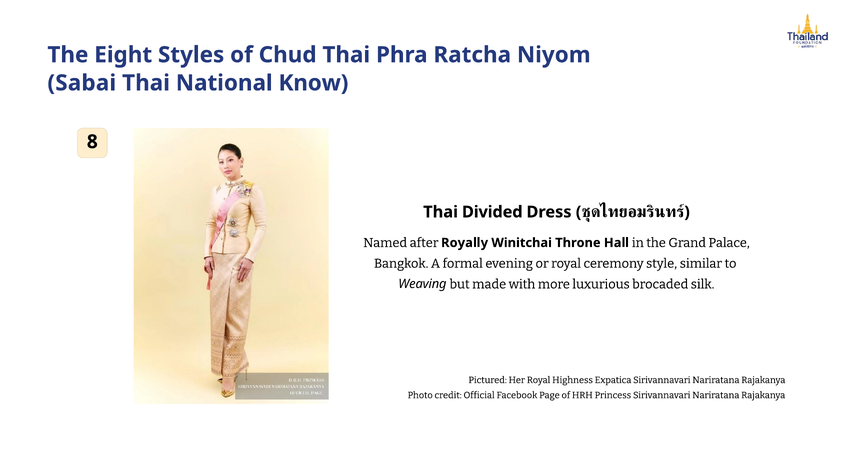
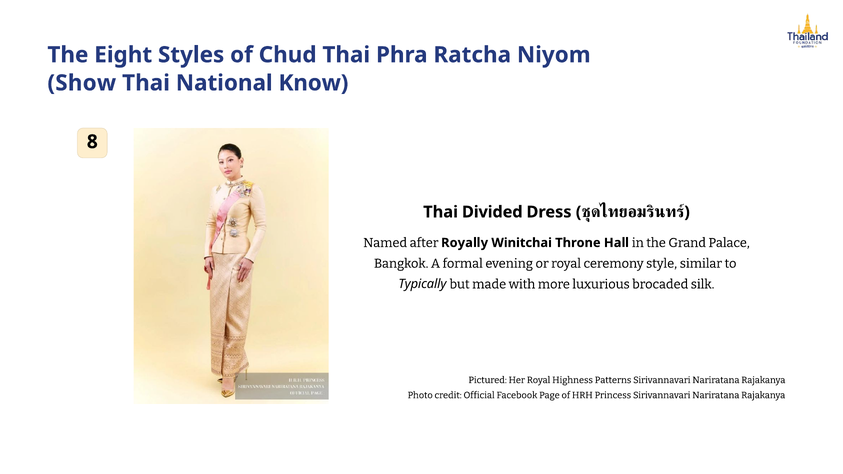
Sabai: Sabai -> Show
Weaving: Weaving -> Typically
Expatica: Expatica -> Patterns
